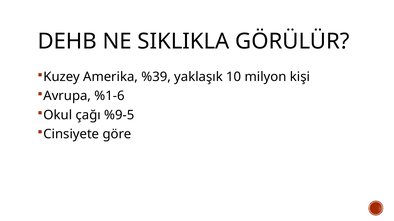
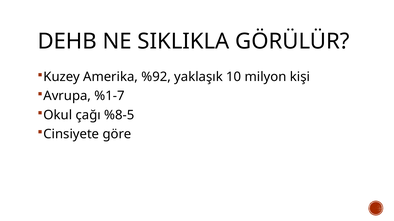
%39: %39 -> %92
%1-6: %1-6 -> %1-7
%9-5: %9-5 -> %8-5
